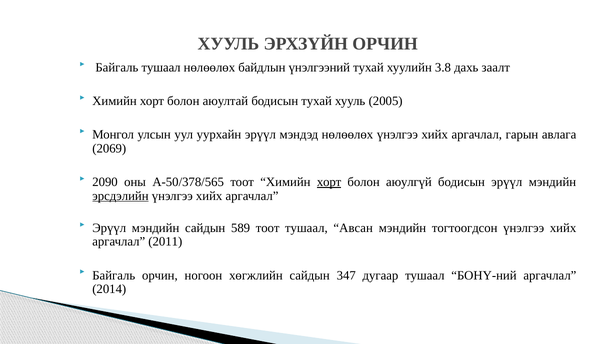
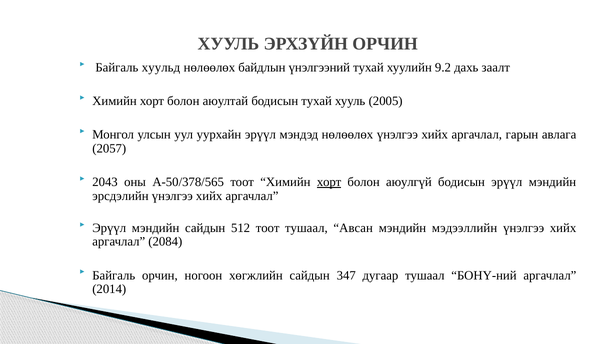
Байгаль тушаал: тушаал -> хуульд
3.8: 3.8 -> 9.2
2069: 2069 -> 2057
2090: 2090 -> 2043
эрсдэлийн underline: present -> none
589: 589 -> 512
тогтоогдсон: тогтоогдсон -> мэдээллийн
2011: 2011 -> 2084
